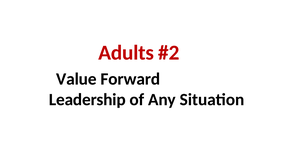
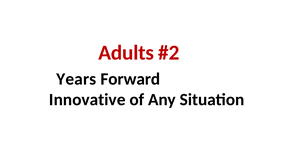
Value: Value -> Years
Leadership: Leadership -> Innovative
